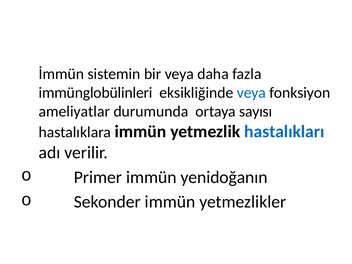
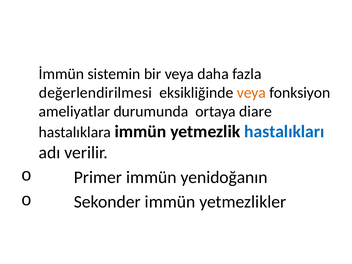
immünglobülinleri: immünglobülinleri -> değerlendirilmesi
veya at (251, 93) colour: blue -> orange
sayısı: sayısı -> diare
